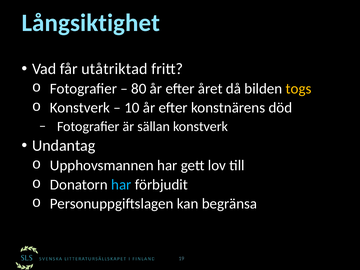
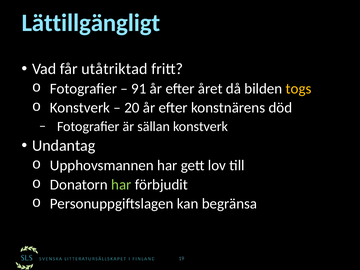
Långsiktighet: Långsiktighet -> Lättillgängligt
80: 80 -> 91
10: 10 -> 20
har at (121, 185) colour: light blue -> light green
